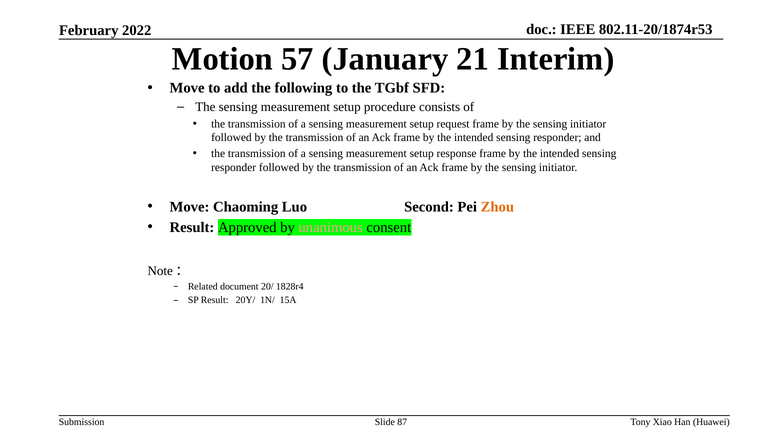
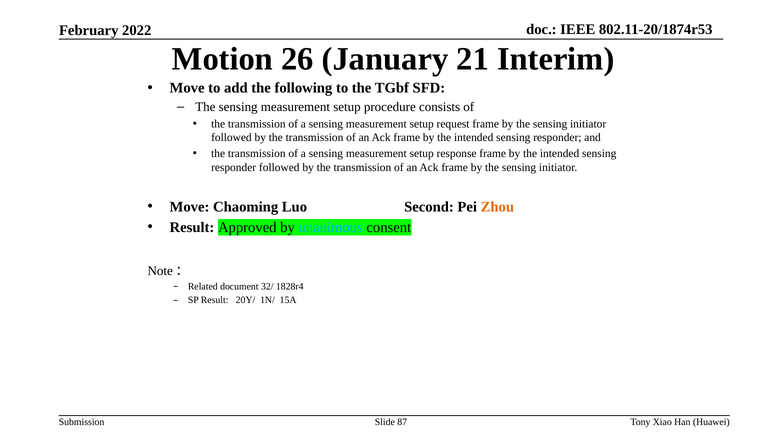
57: 57 -> 26
unanimous colour: pink -> light blue
20/: 20/ -> 32/
